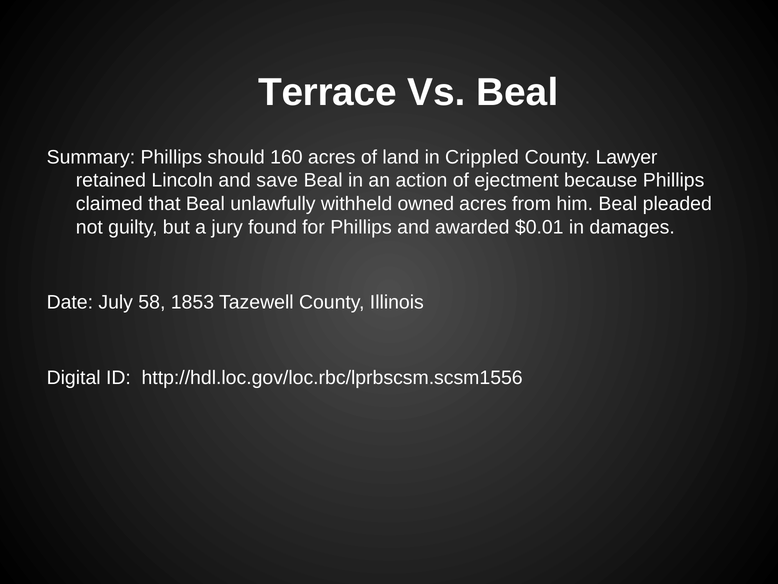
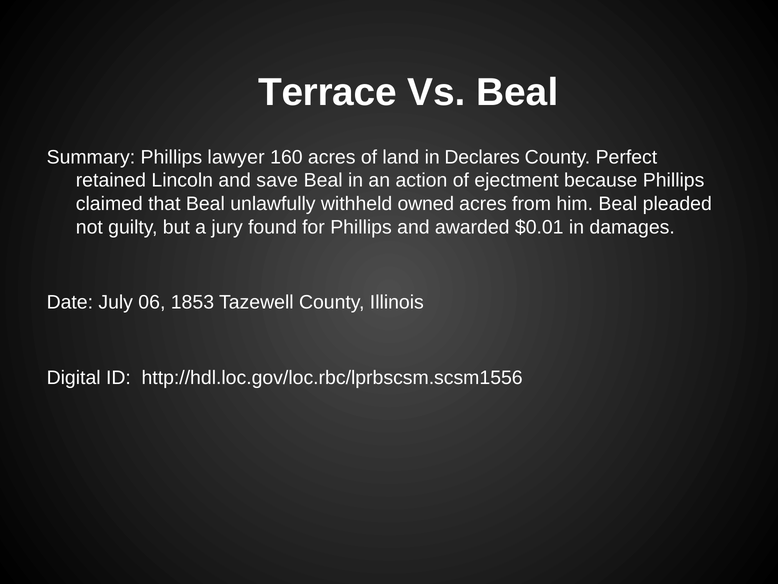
should: should -> lawyer
Crippled: Crippled -> Declares
Lawyer: Lawyer -> Perfect
58: 58 -> 06
